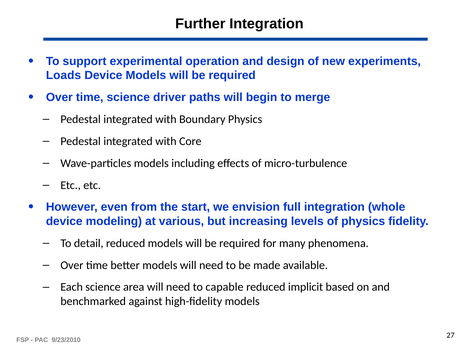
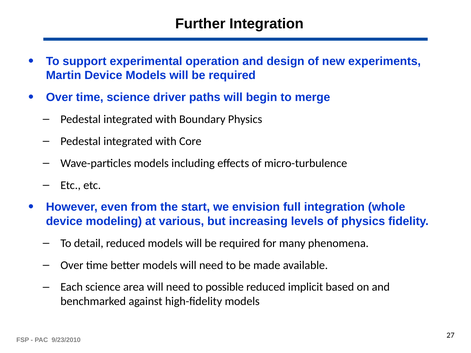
Loads: Loads -> Martin
capable: capable -> possible
